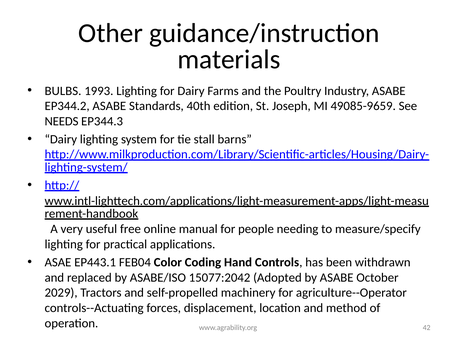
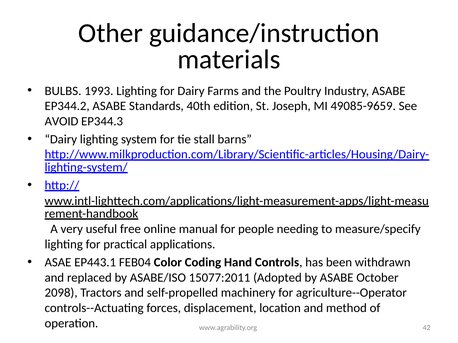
NEEDS: NEEDS -> AVOID
15077:2042: 15077:2042 -> 15077:2011
2029: 2029 -> 2098
